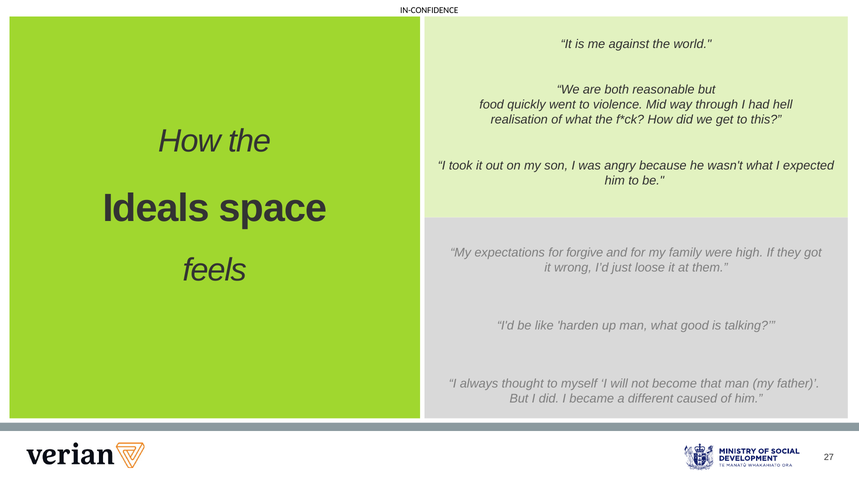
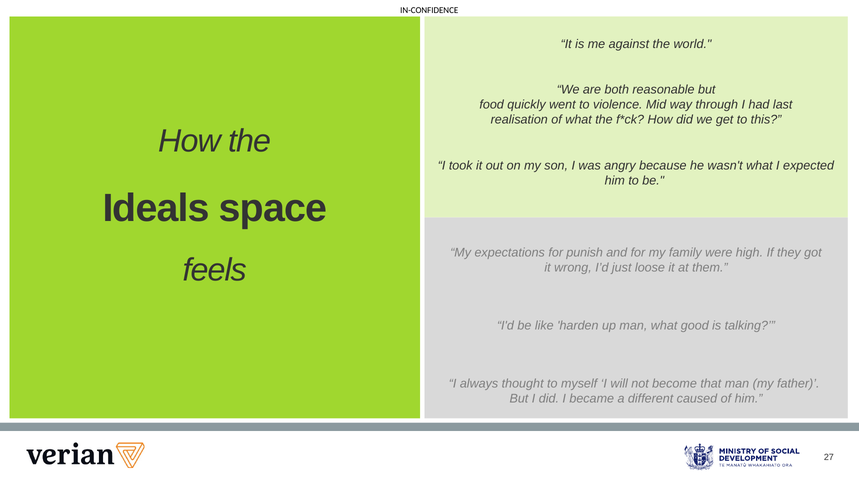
hell: hell -> last
forgive: forgive -> punish
